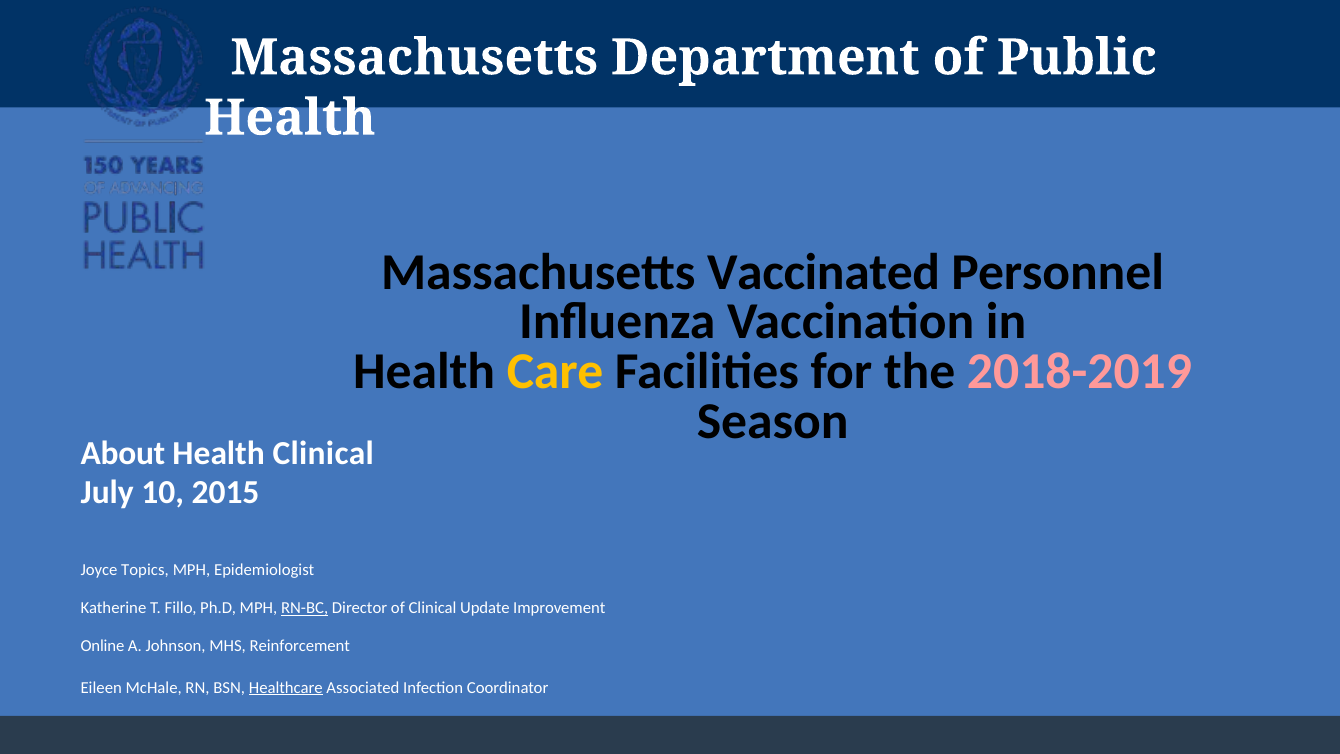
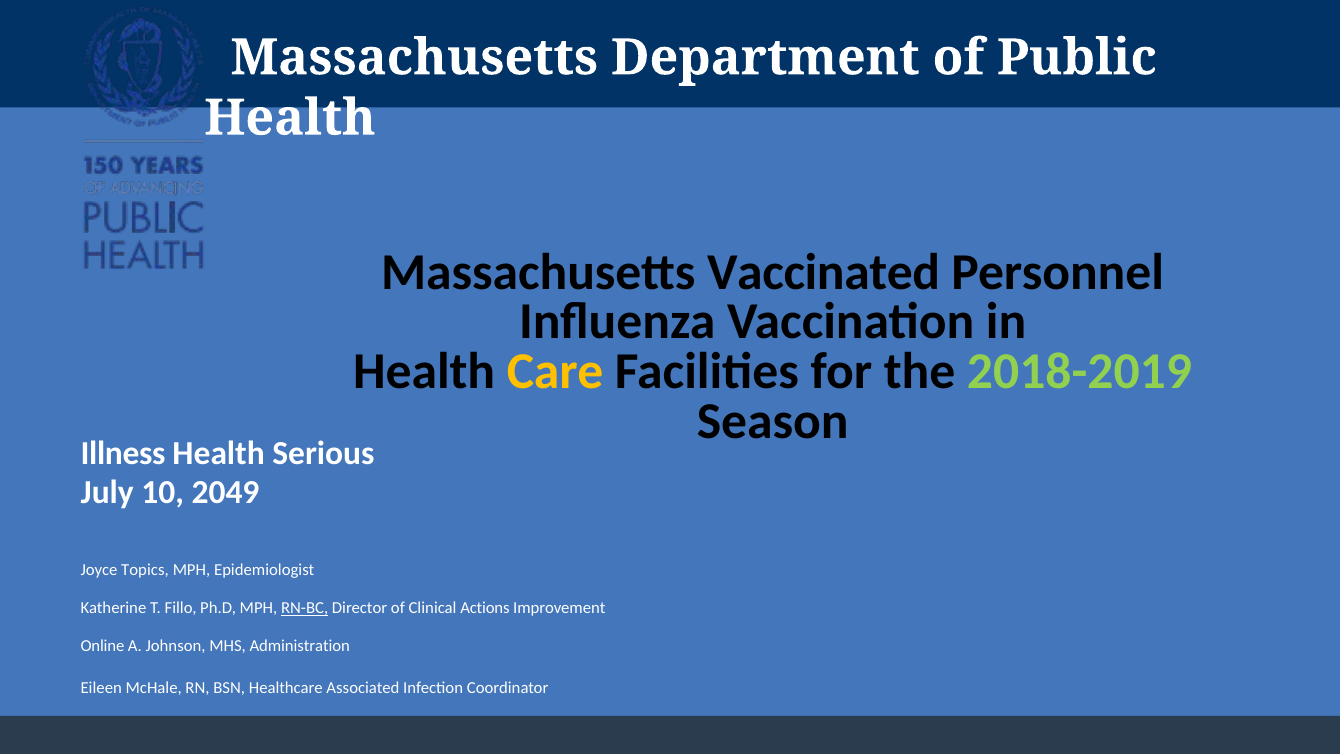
2018-2019 colour: pink -> light green
About: About -> Illness
Health Clinical: Clinical -> Serious
2015: 2015 -> 2049
Update: Update -> Actions
Reinforcement: Reinforcement -> Administration
Healthcare underline: present -> none
